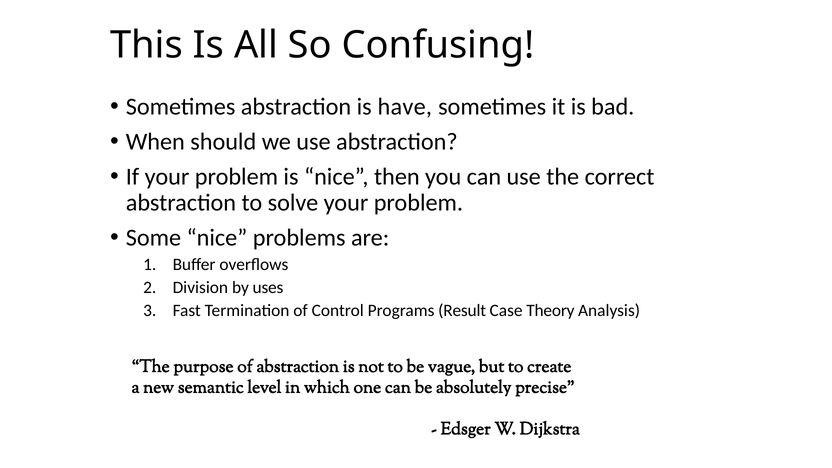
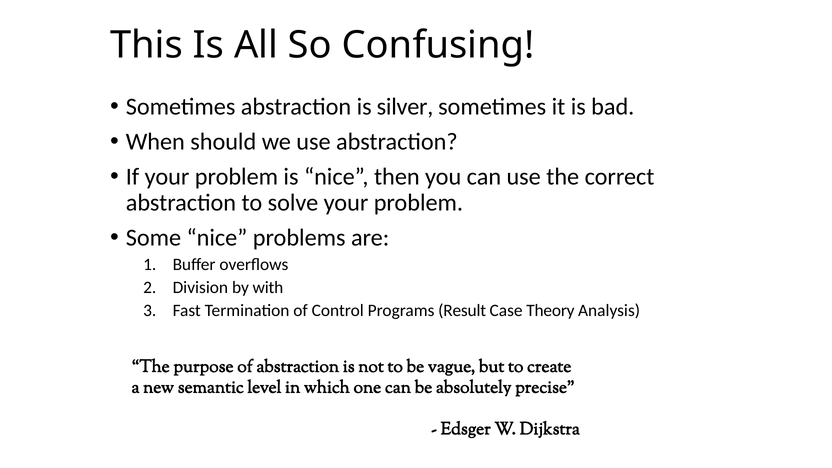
have: have -> silver
uses: uses -> with
